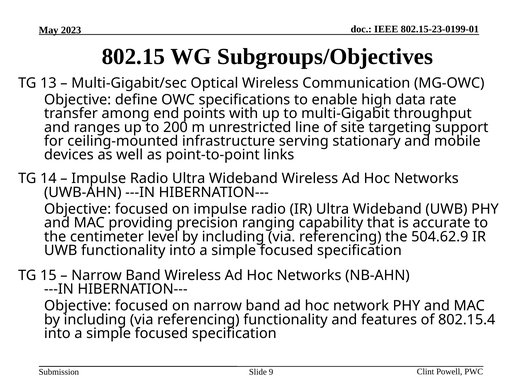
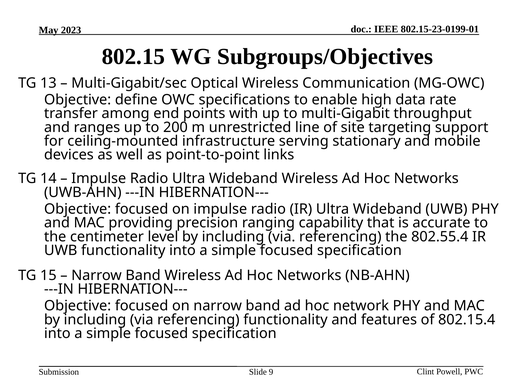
504.62.9: 504.62.9 -> 802.55.4
